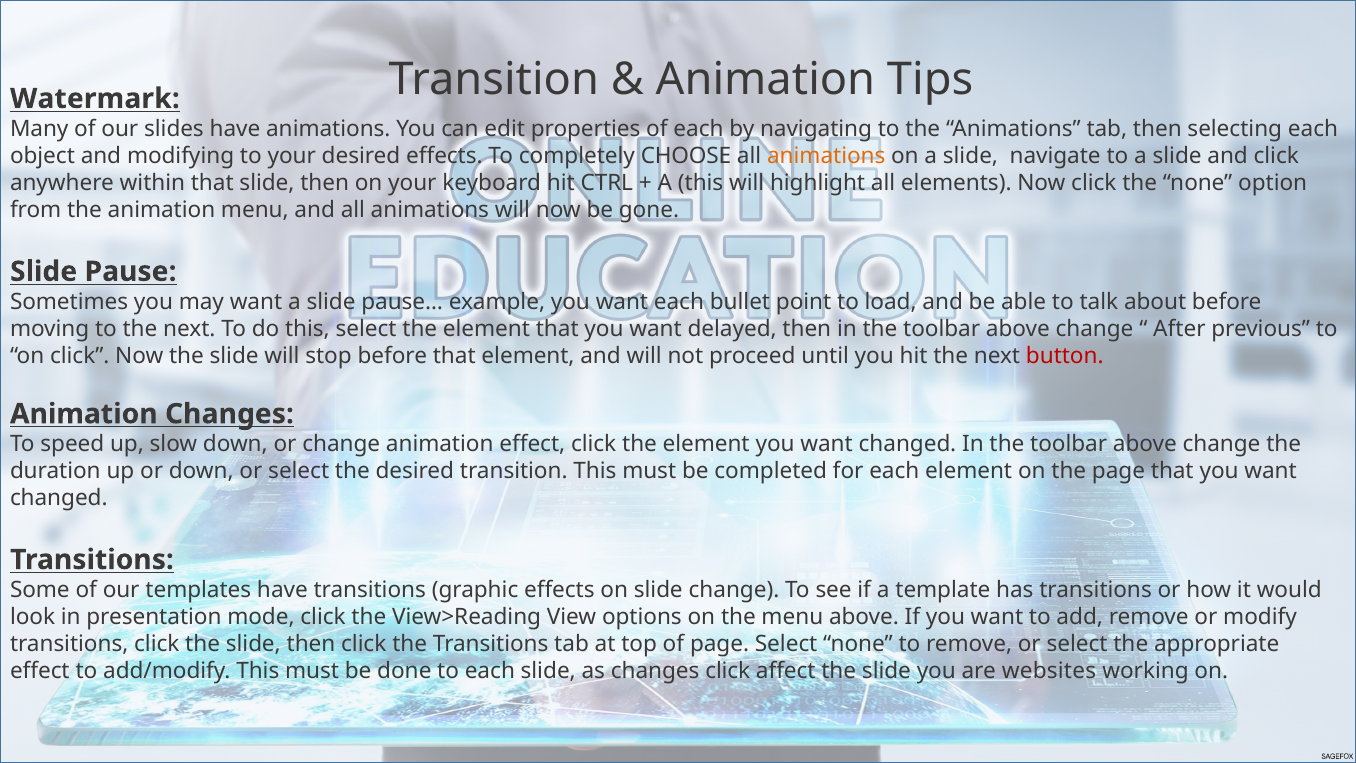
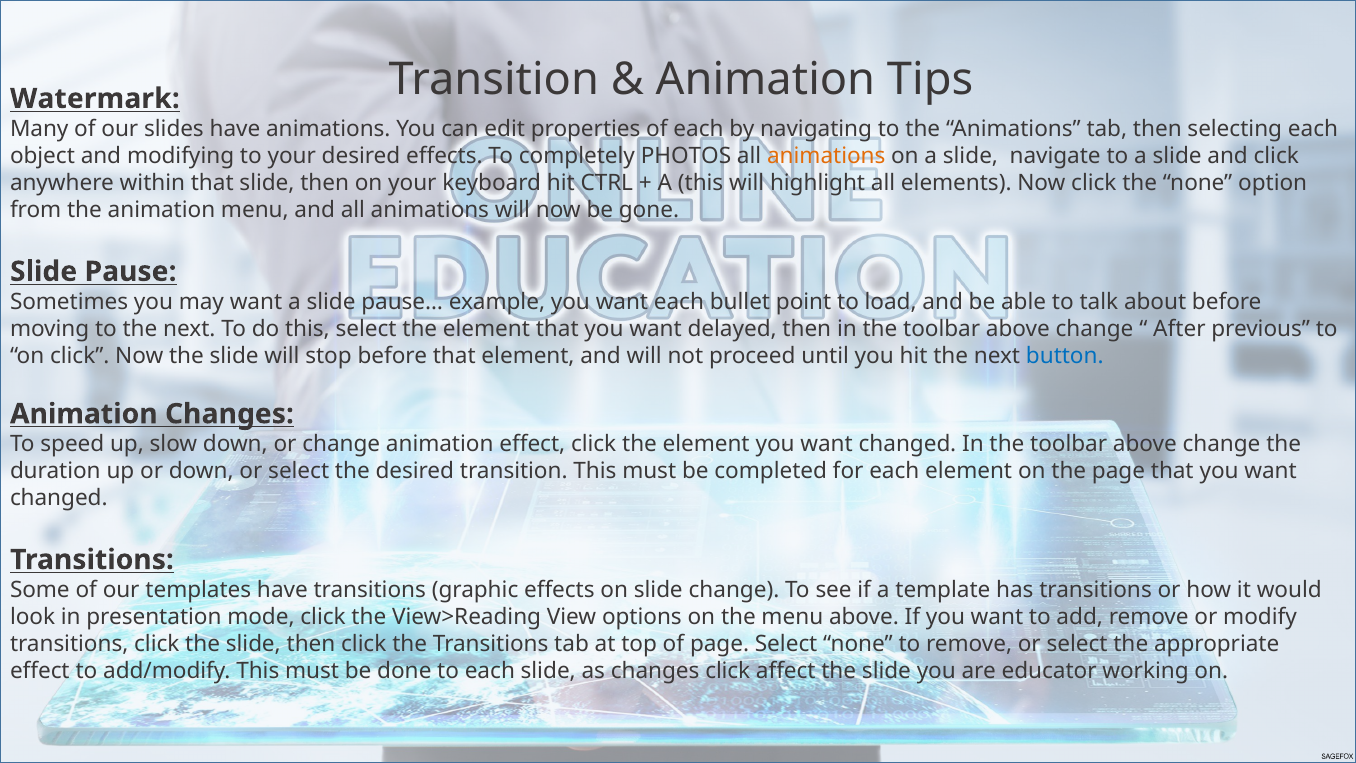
CHOOSE: CHOOSE -> PHOTOS
button colour: red -> blue
websites: websites -> educator
